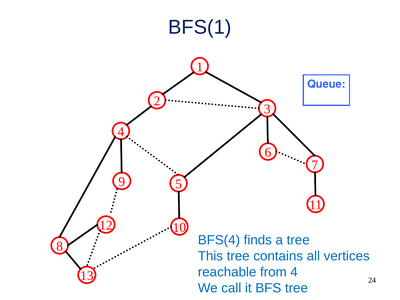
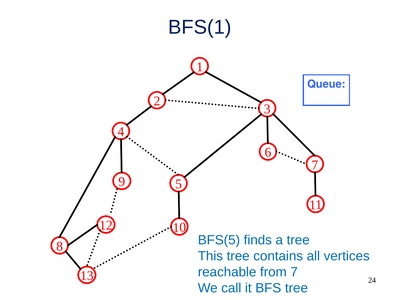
BFS(4: BFS(4 -> BFS(5
from 4: 4 -> 7
